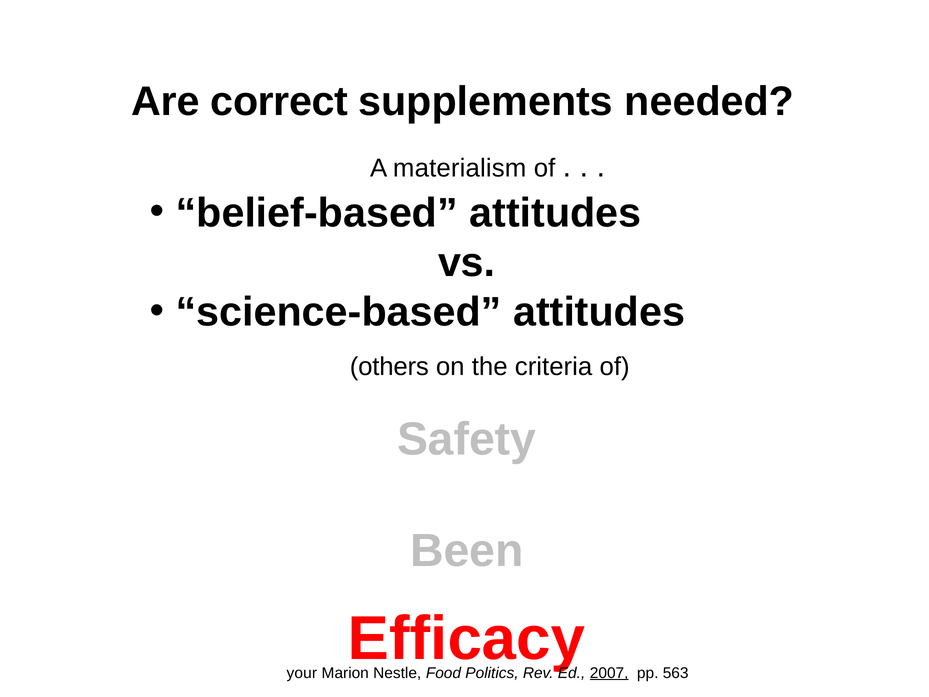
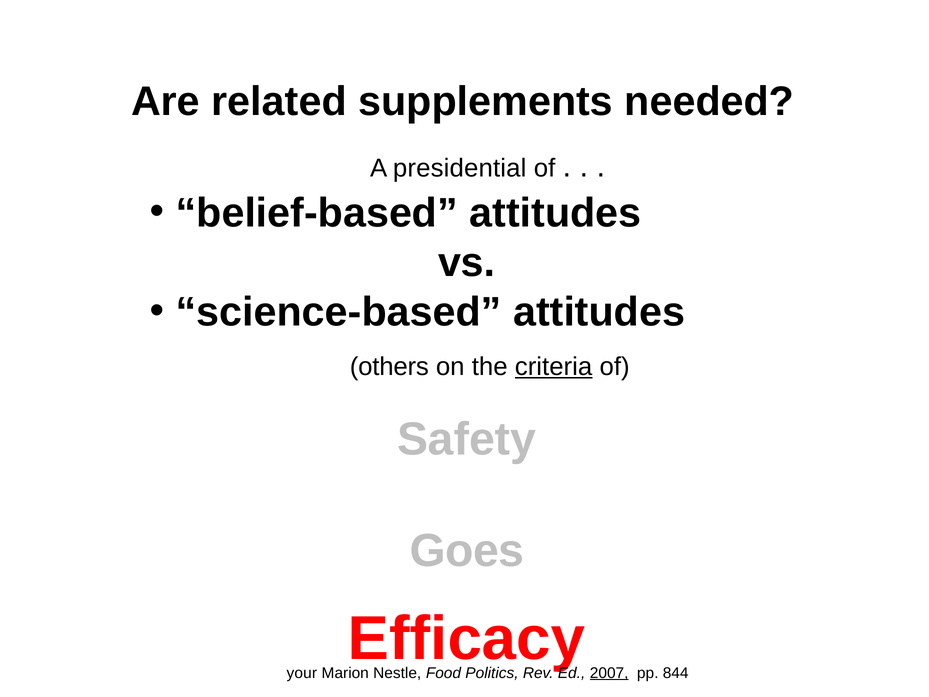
correct: correct -> related
materialism: materialism -> presidential
criteria underline: none -> present
Been: Been -> Goes
563: 563 -> 844
